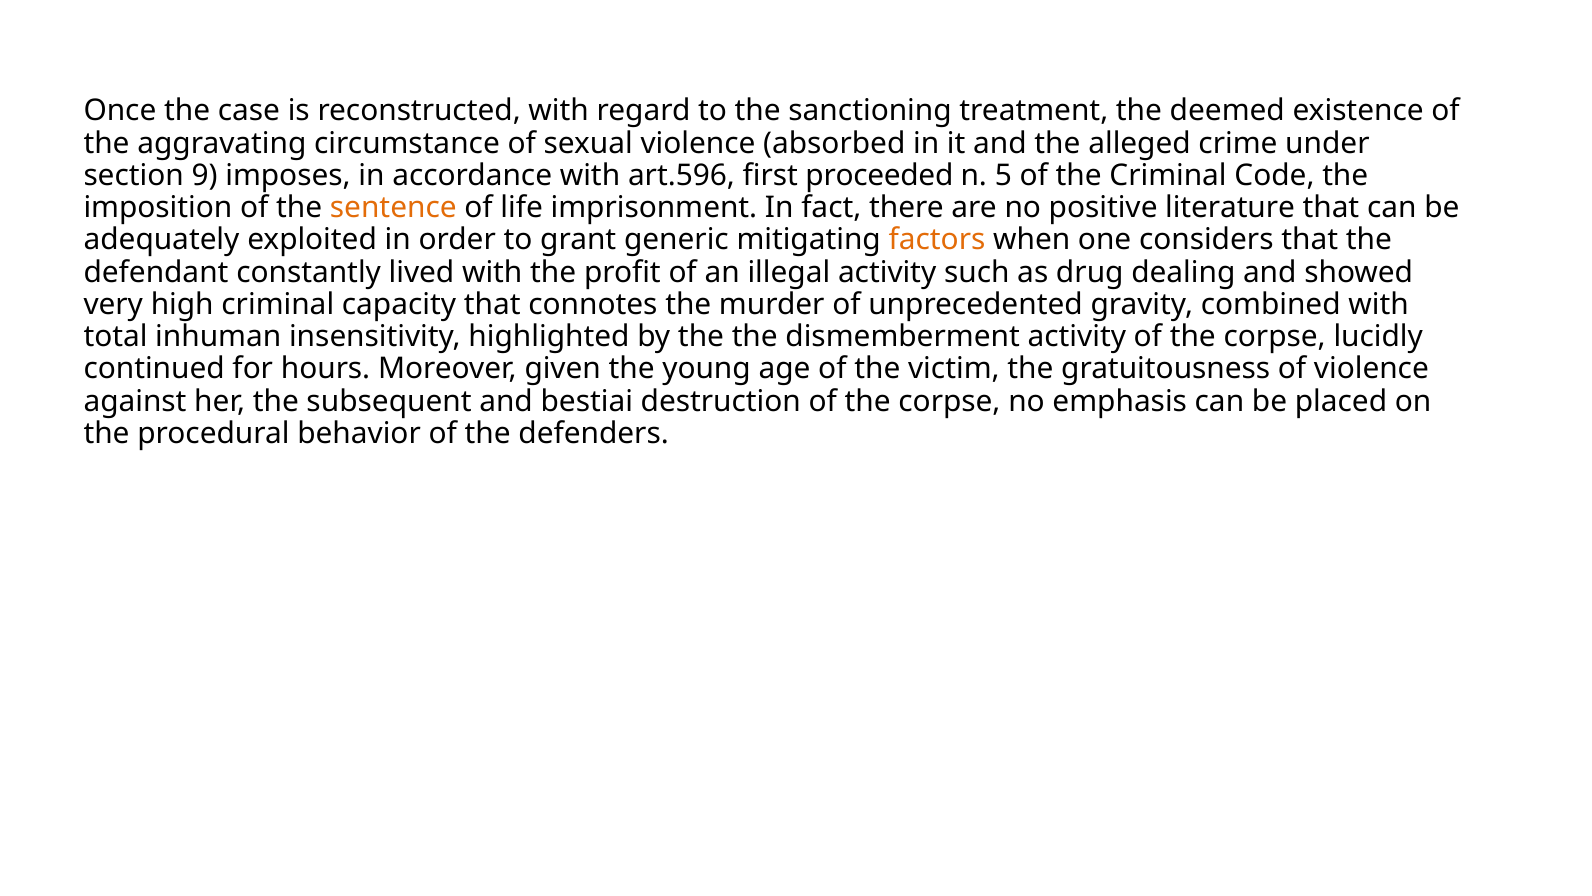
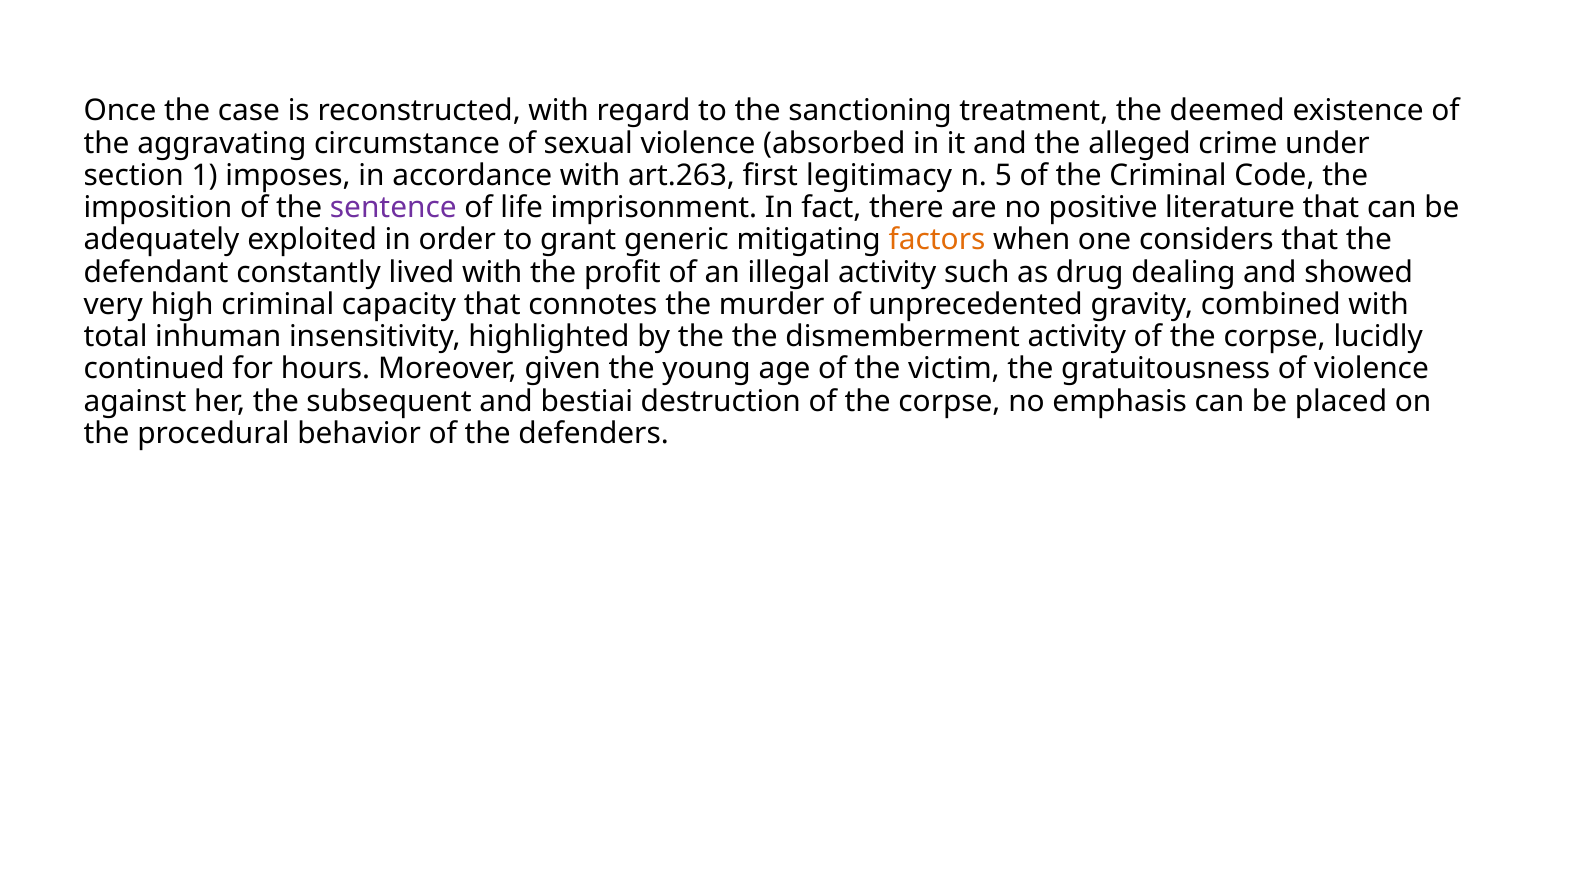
9: 9 -> 1
art.596: art.596 -> art.263
proceeded: proceeded -> legitimacy
sentence colour: orange -> purple
